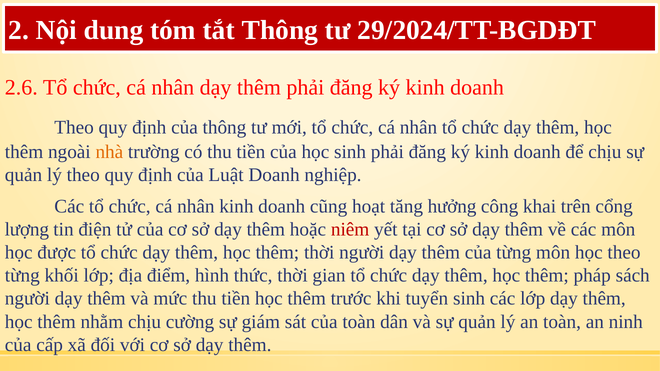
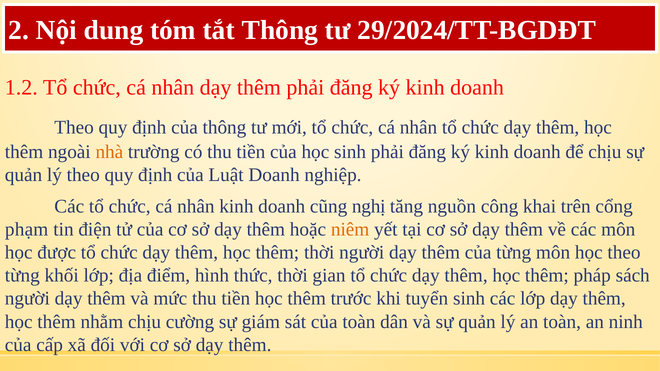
2.6: 2.6 -> 1.2
hoạt: hoạt -> nghị
hưởng: hưởng -> nguồn
lượng: lượng -> phạm
niêm colour: red -> orange
